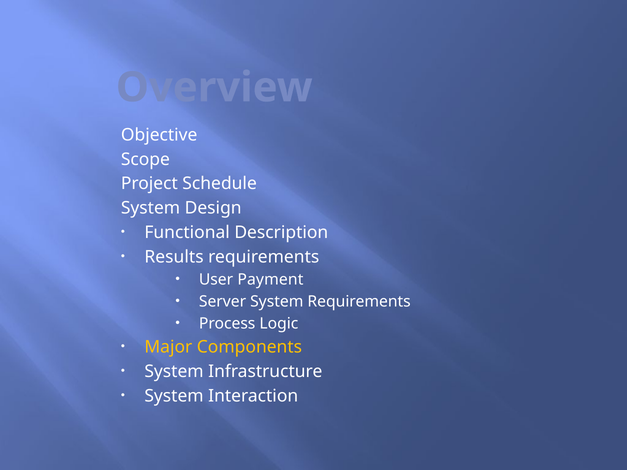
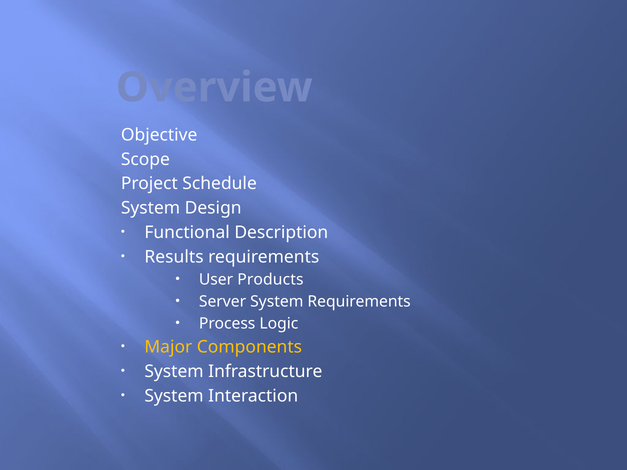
Payment: Payment -> Products
